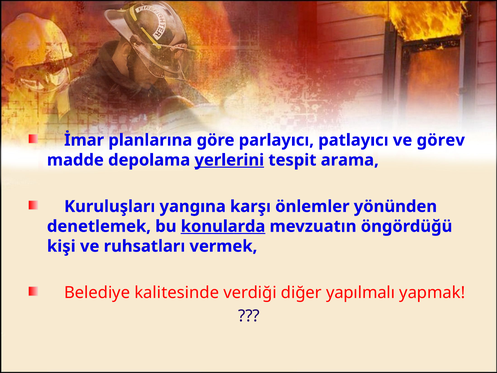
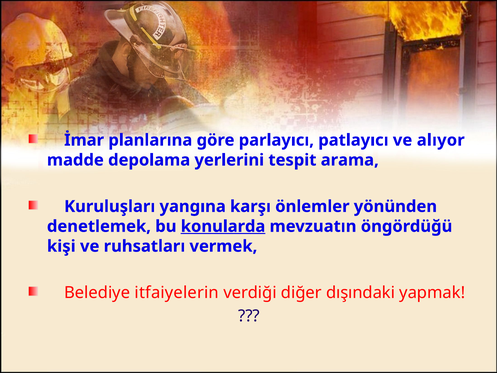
görev: görev -> alıyor
yerlerini underline: present -> none
kalitesinde: kalitesinde -> itfaiyelerin
yapılmalı: yapılmalı -> dışındaki
